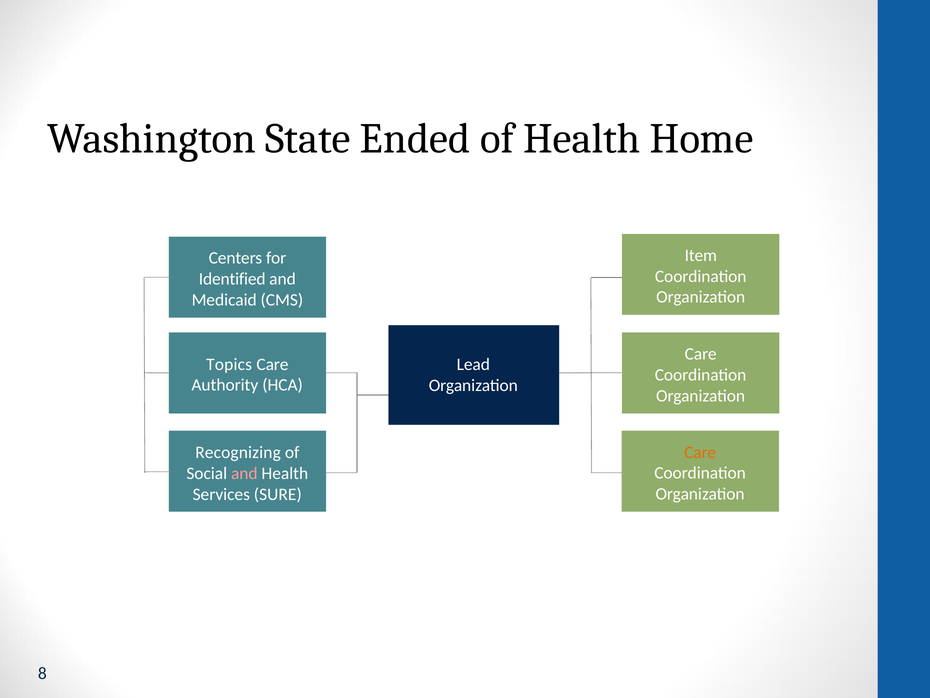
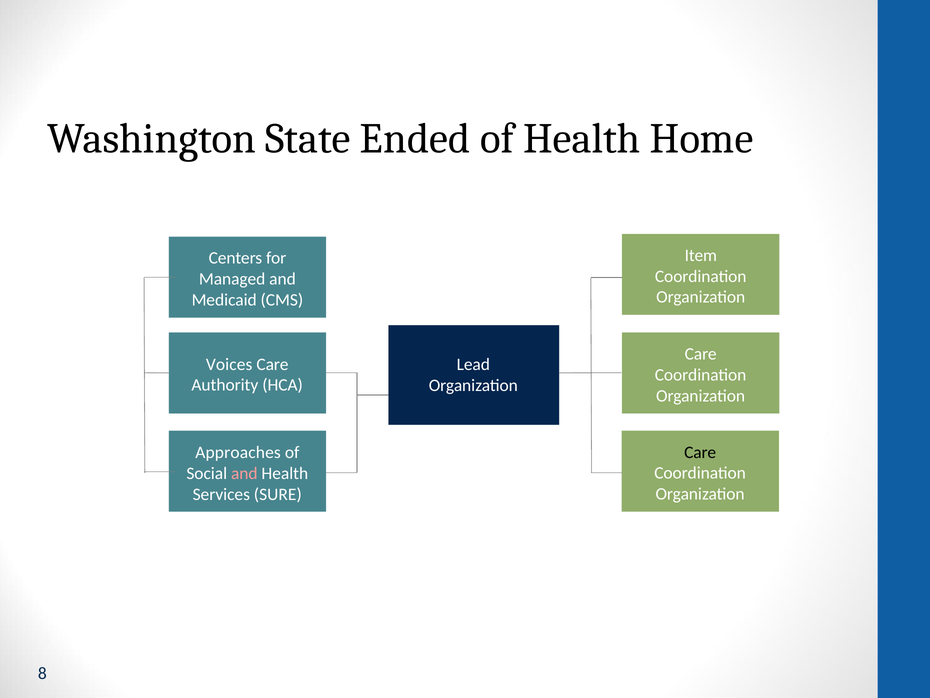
Identified: Identified -> Managed
Topics: Topics -> Voices
Care at (700, 452) colour: orange -> black
Recognizing: Recognizing -> Approaches
